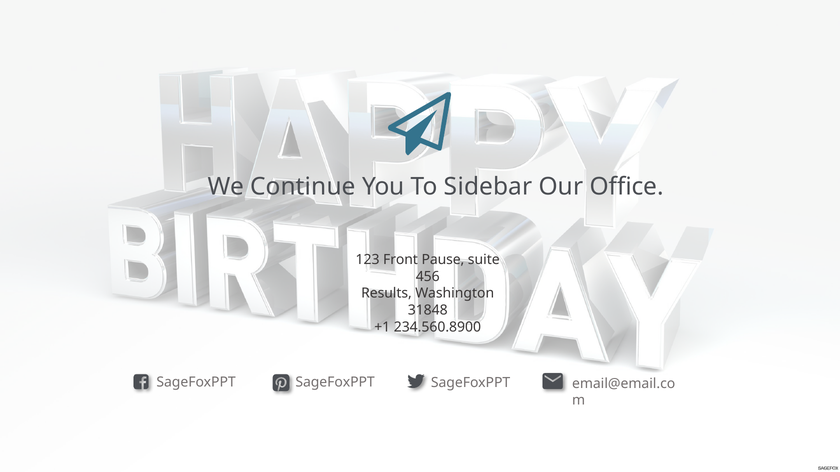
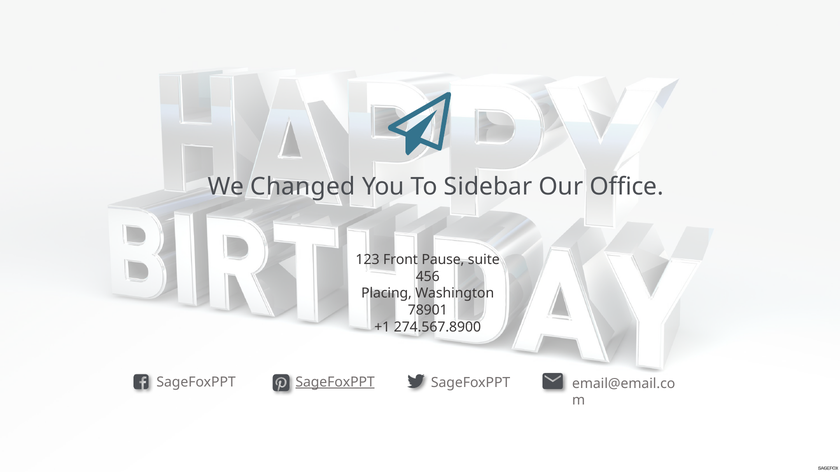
Continue: Continue -> Changed
Results: Results -> Placing
31848: 31848 -> 78901
234.560.8900: 234.560.8900 -> 274.567.8900
SageFoxPPT at (335, 382) underline: none -> present
